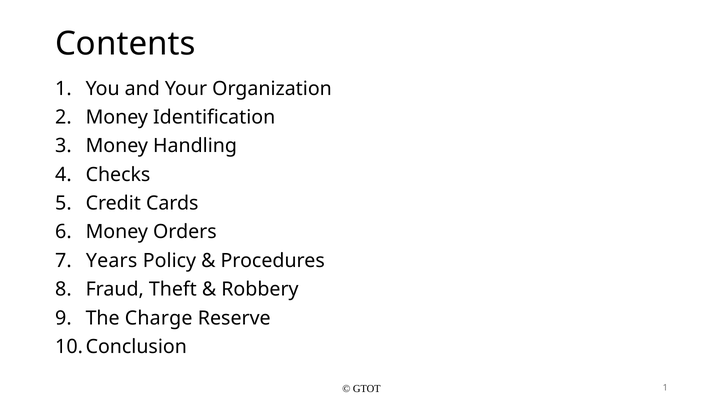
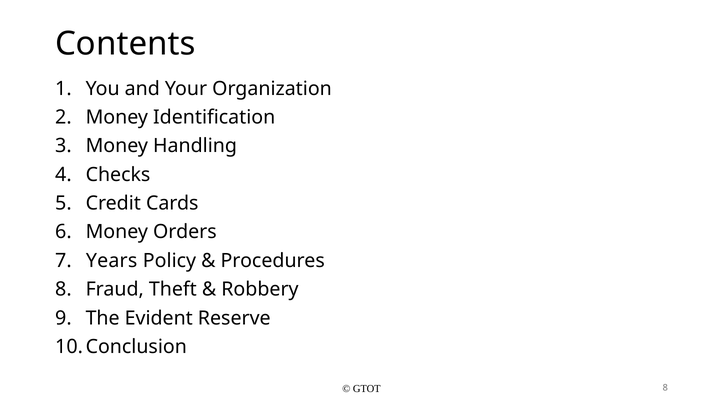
Charge: Charge -> Evident
GTOT 1: 1 -> 8
